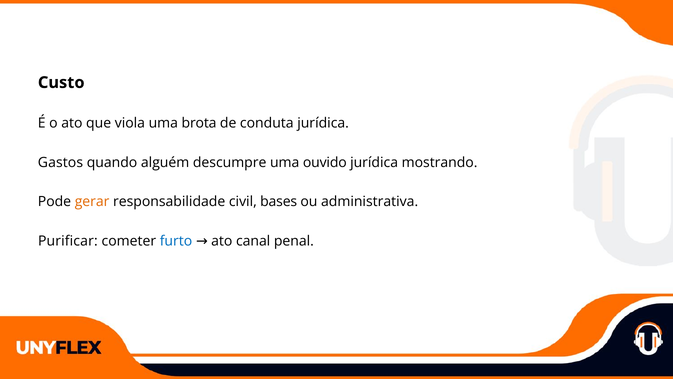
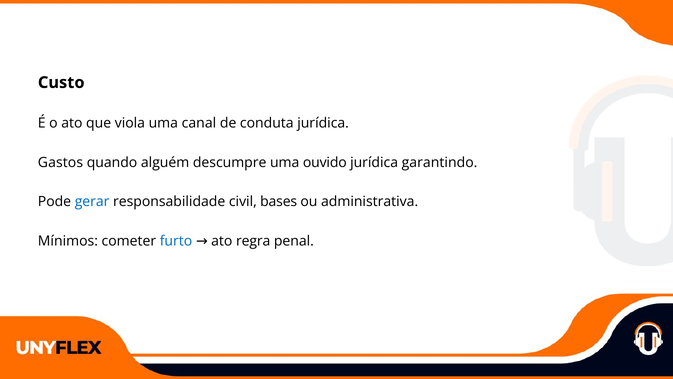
brota: brota -> canal
mostrando: mostrando -> garantindo
gerar colour: orange -> blue
Purificar: Purificar -> Mínimos
canal: canal -> regra
